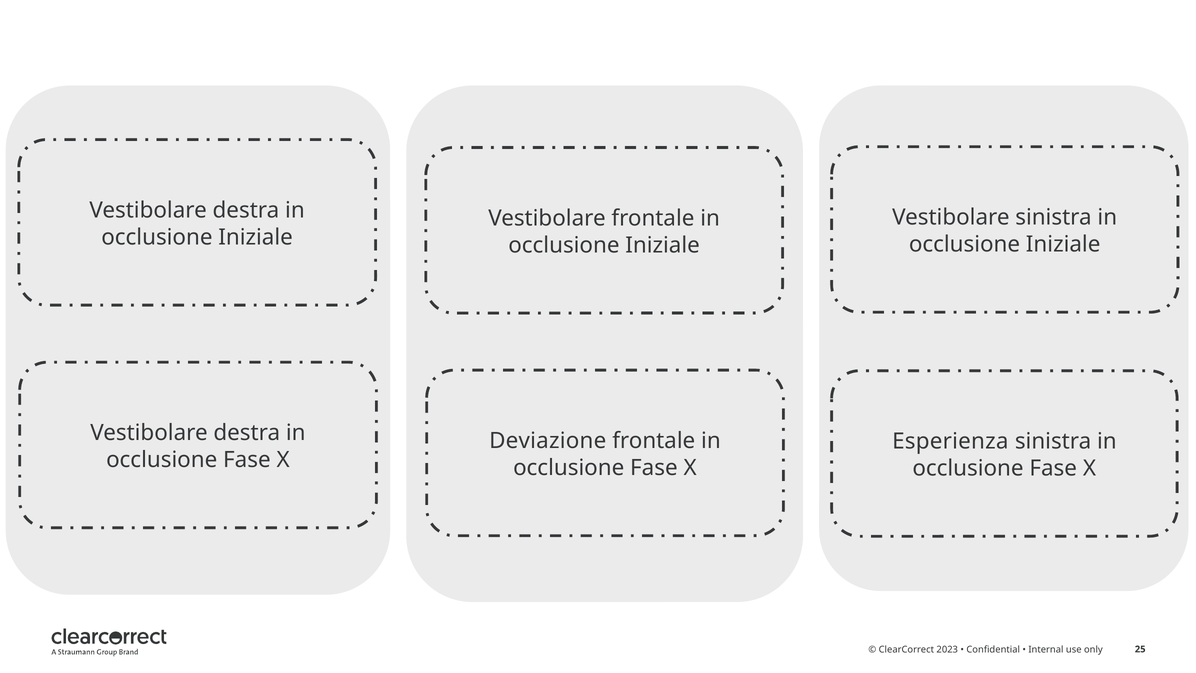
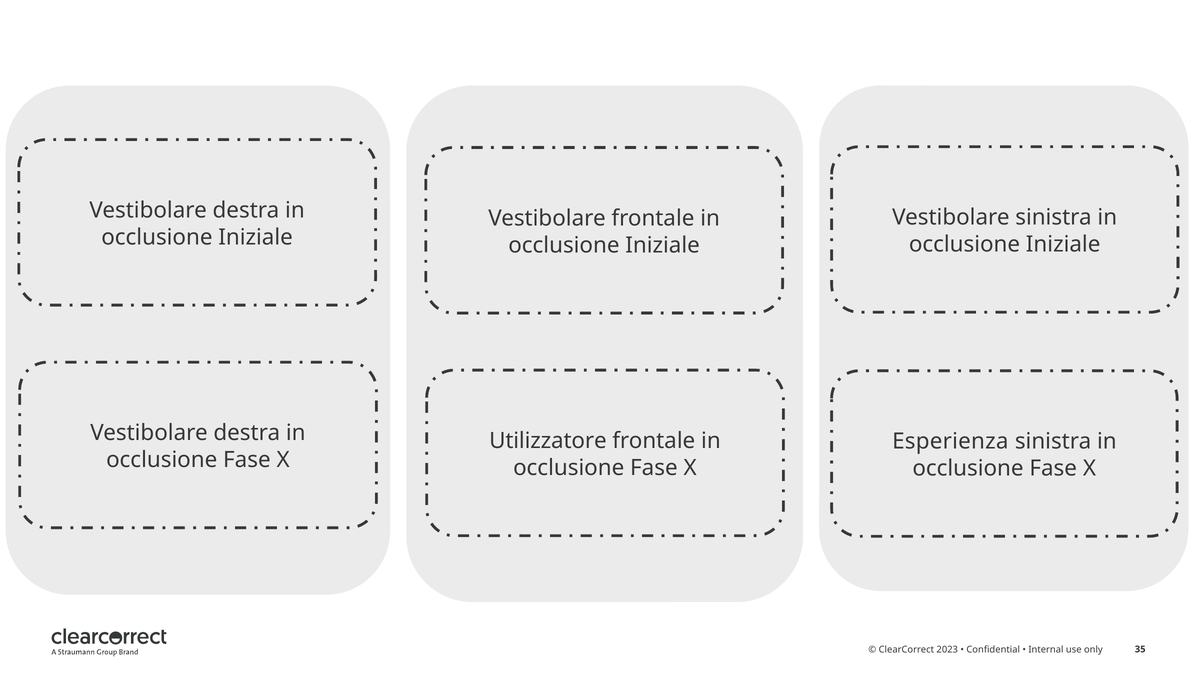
Deviazione: Deviazione -> Utilizzatore
25: 25 -> 35
